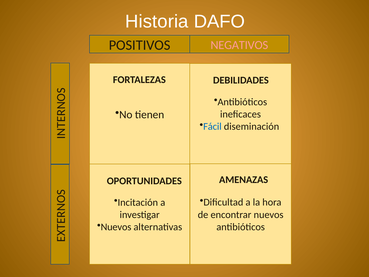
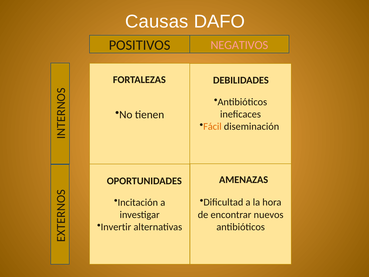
Historia: Historia -> Causas
Fácil colour: blue -> orange
Nuevos at (116, 227): Nuevos -> Invertir
